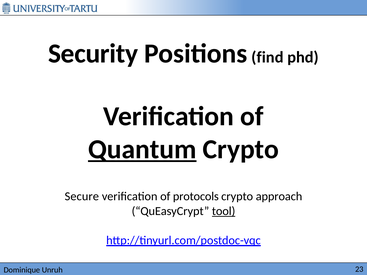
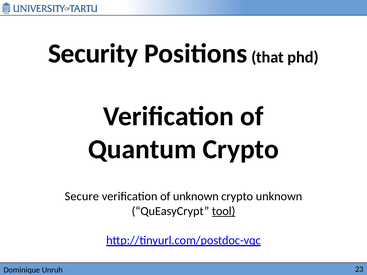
find: find -> that
Quantum underline: present -> none
of protocols: protocols -> unknown
crypto approach: approach -> unknown
